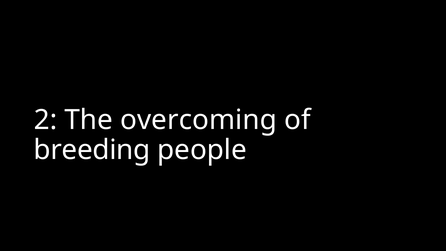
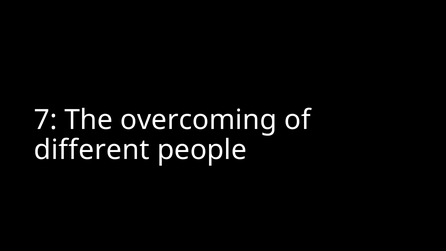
2: 2 -> 7
breeding: breeding -> different
